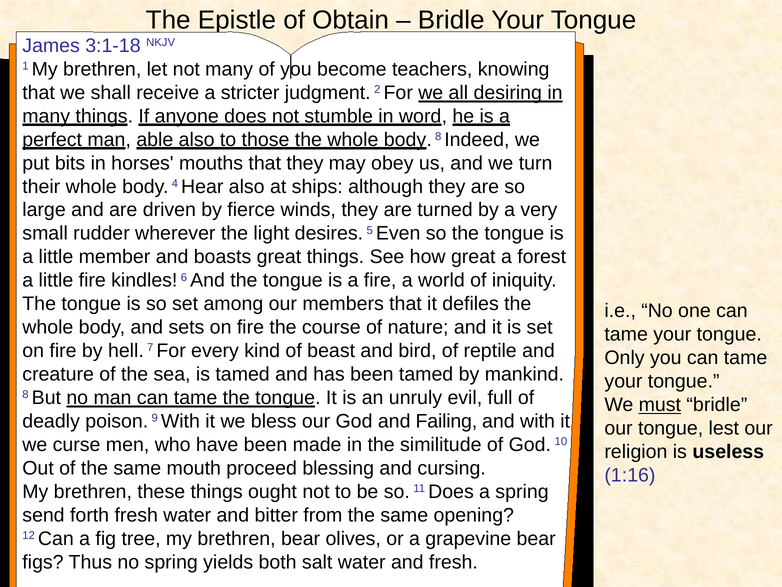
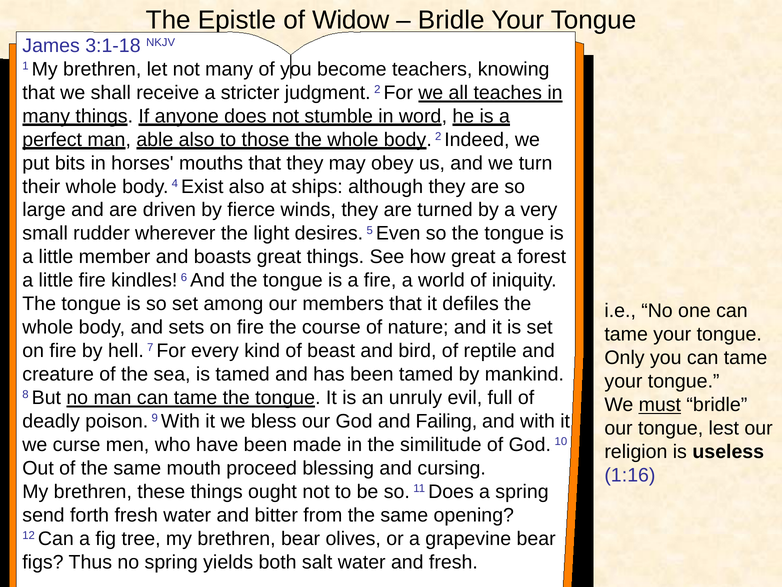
Obtain: Obtain -> Widow
desiring: desiring -> teaches
body 8: 8 -> 2
Hear: Hear -> Exist
